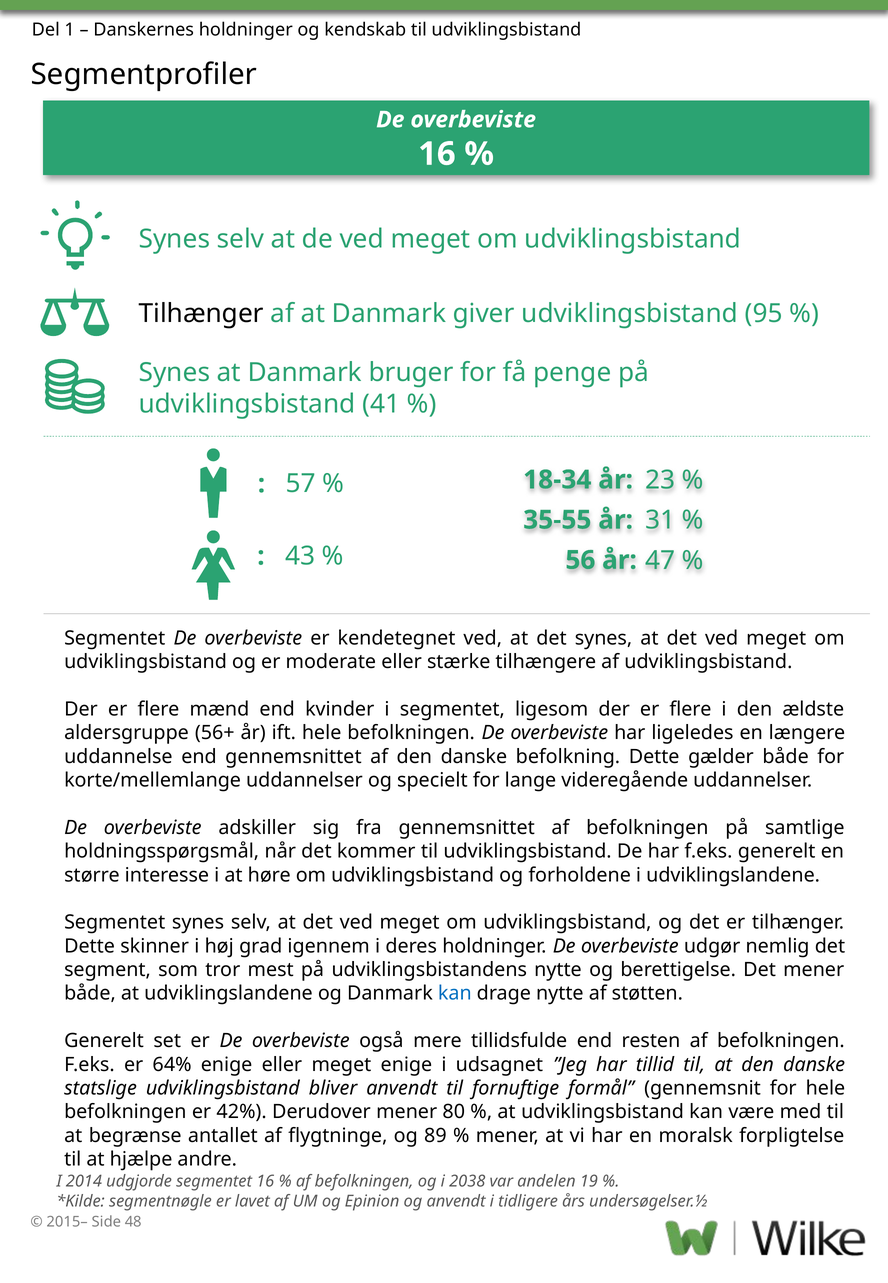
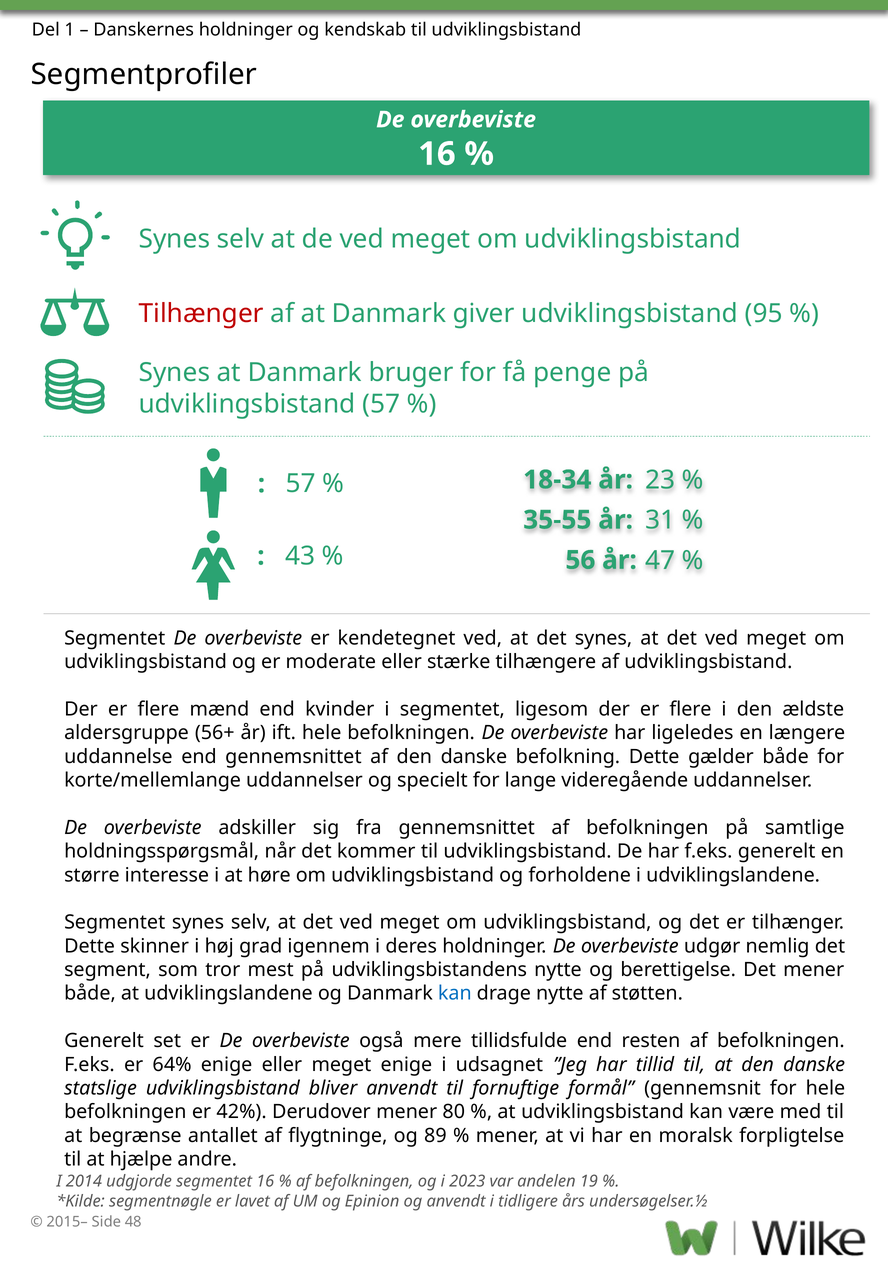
Tilhænger at (201, 313) colour: black -> red
udviklingsbistand 41: 41 -> 57
2038: 2038 -> 2023
